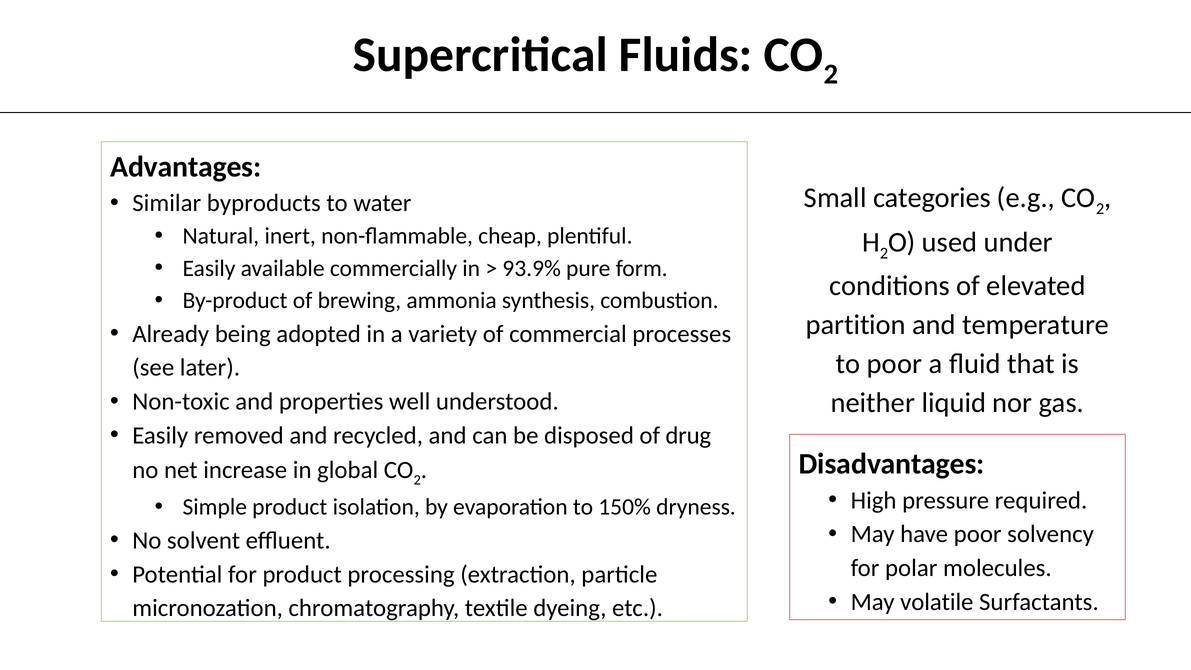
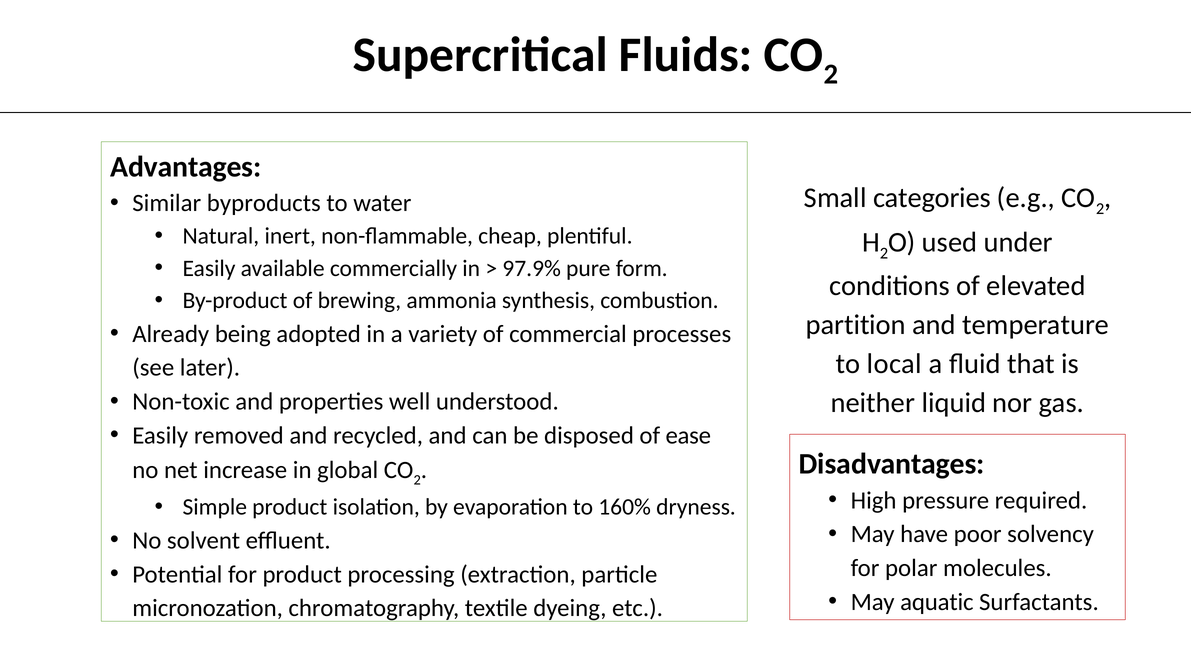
93.9%: 93.9% -> 97.9%
to poor: poor -> local
drug: drug -> ease
150%: 150% -> 160%
volatile: volatile -> aquatic
